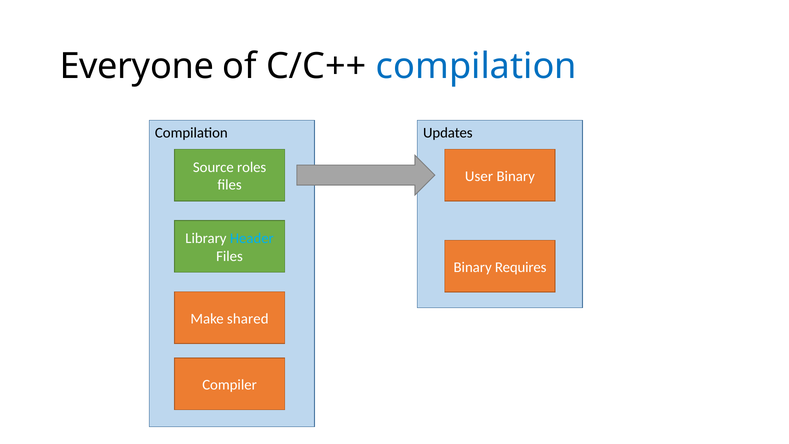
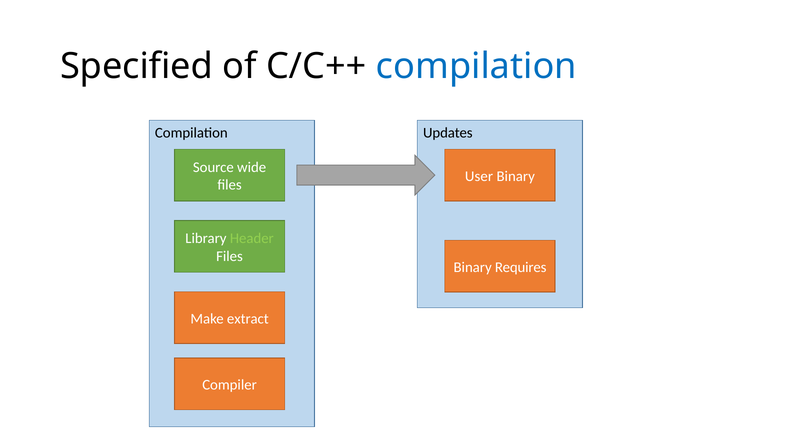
Everyone: Everyone -> Specified
roles: roles -> wide
Header colour: light blue -> light green
shared: shared -> extract
